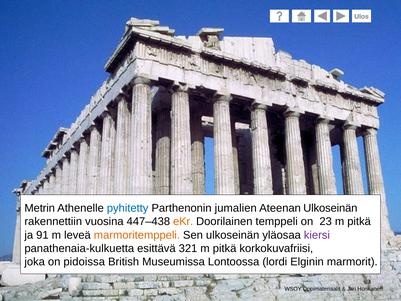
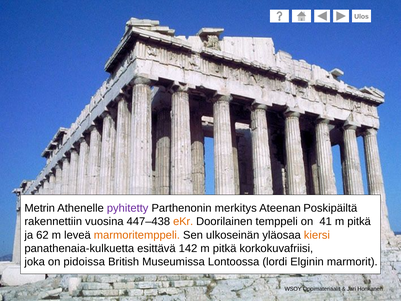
pyhitetty colour: blue -> purple
jumalien: jumalien -> merkitys
Ateenan Ulkoseinän: Ulkoseinän -> Poskipäiltä
23: 23 -> 41
91: 91 -> 62
kiersi colour: purple -> orange
321: 321 -> 142
